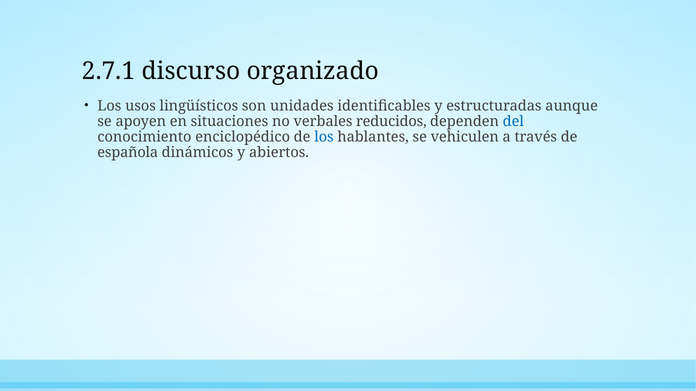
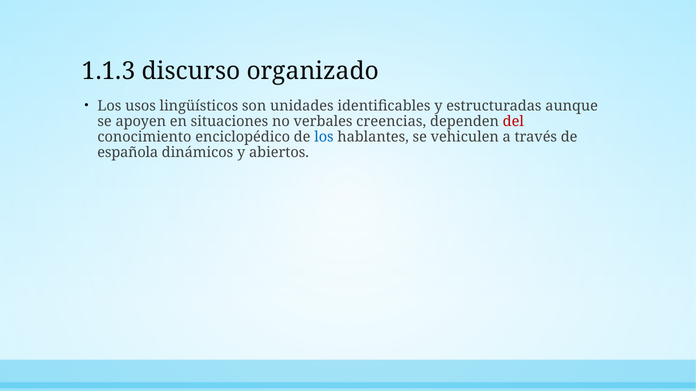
2.7.1: 2.7.1 -> 1.1.3
reducidos: reducidos -> creencias
del colour: blue -> red
